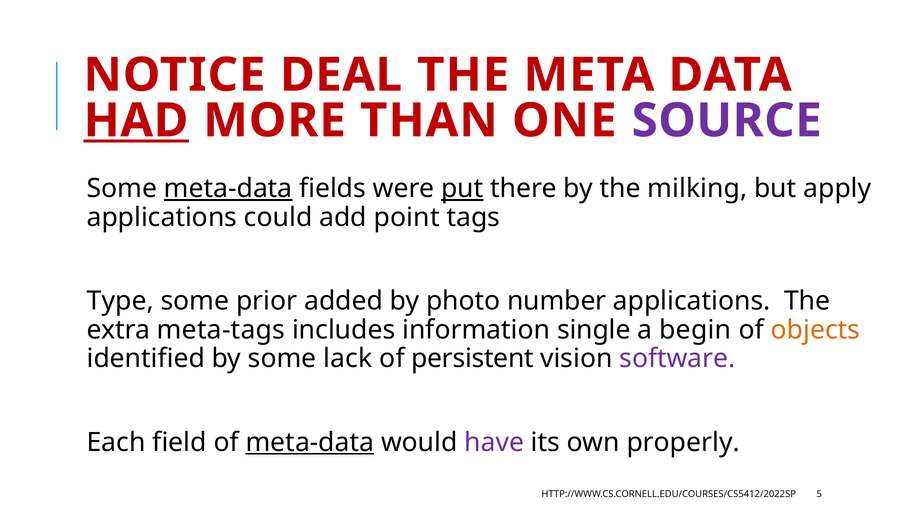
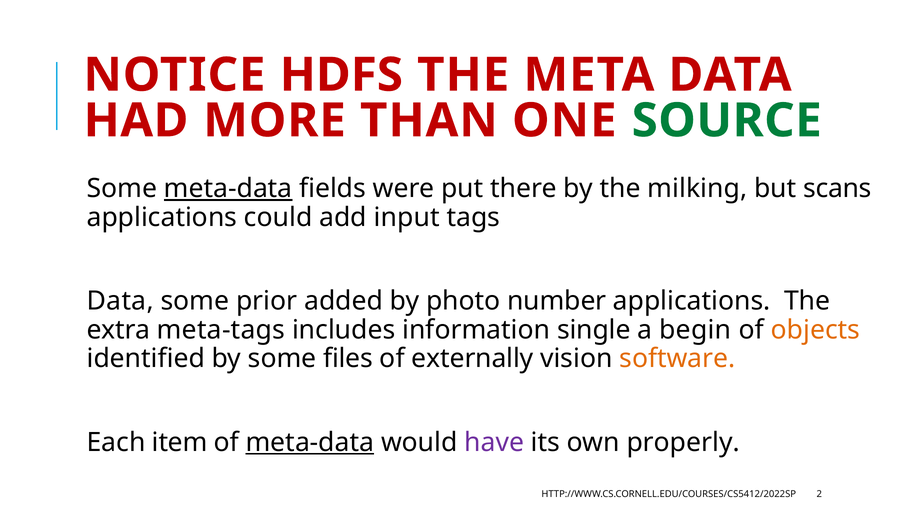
DEAL: DEAL -> HDFS
HAD underline: present -> none
SOURCE colour: purple -> green
put underline: present -> none
apply: apply -> scans
point: point -> input
Type at (120, 301): Type -> Data
lack: lack -> files
persistent: persistent -> externally
software colour: purple -> orange
field: field -> item
5: 5 -> 2
